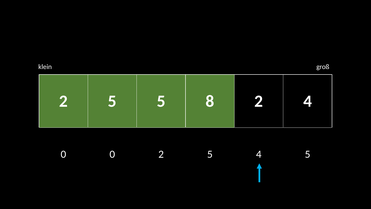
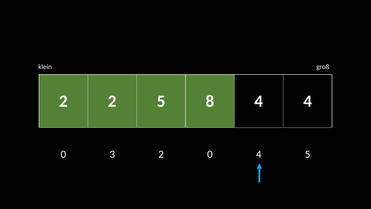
5 at (112, 101): 5 -> 2
8 2: 2 -> 4
0 0: 0 -> 3
5 at (210, 154): 5 -> 0
